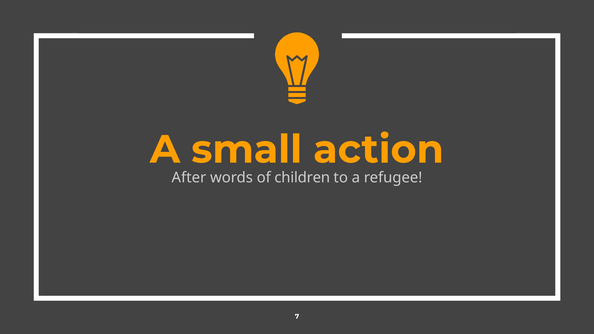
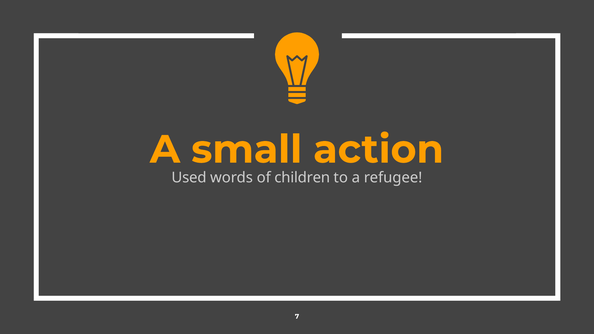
After: After -> Used
